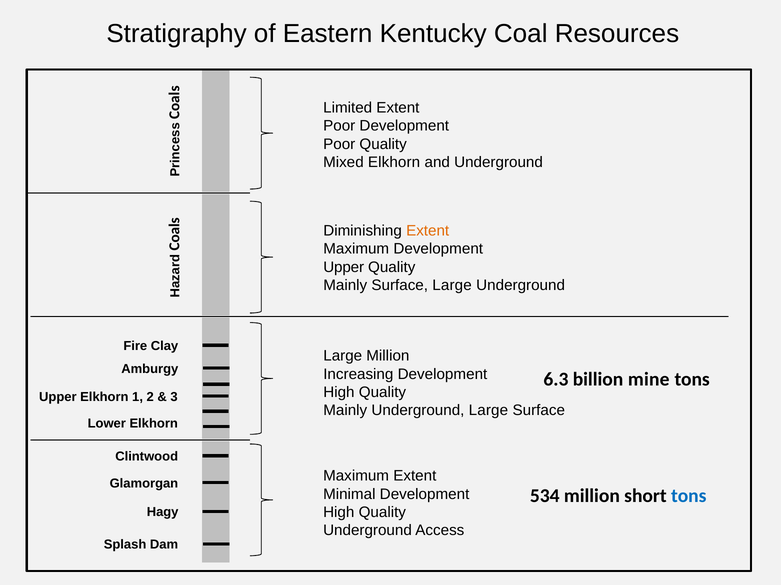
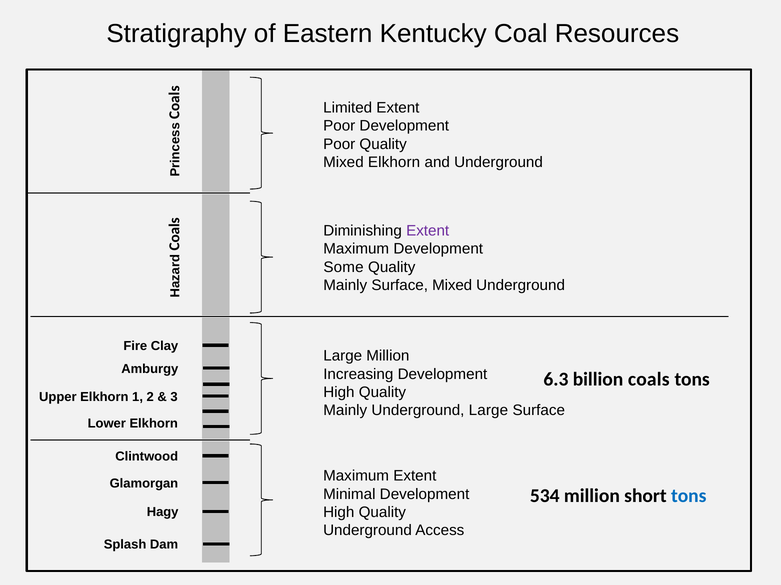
Extent at (428, 231) colour: orange -> purple
Upper at (344, 267): Upper -> Some
Surface Large: Large -> Mixed
mine: mine -> coals
